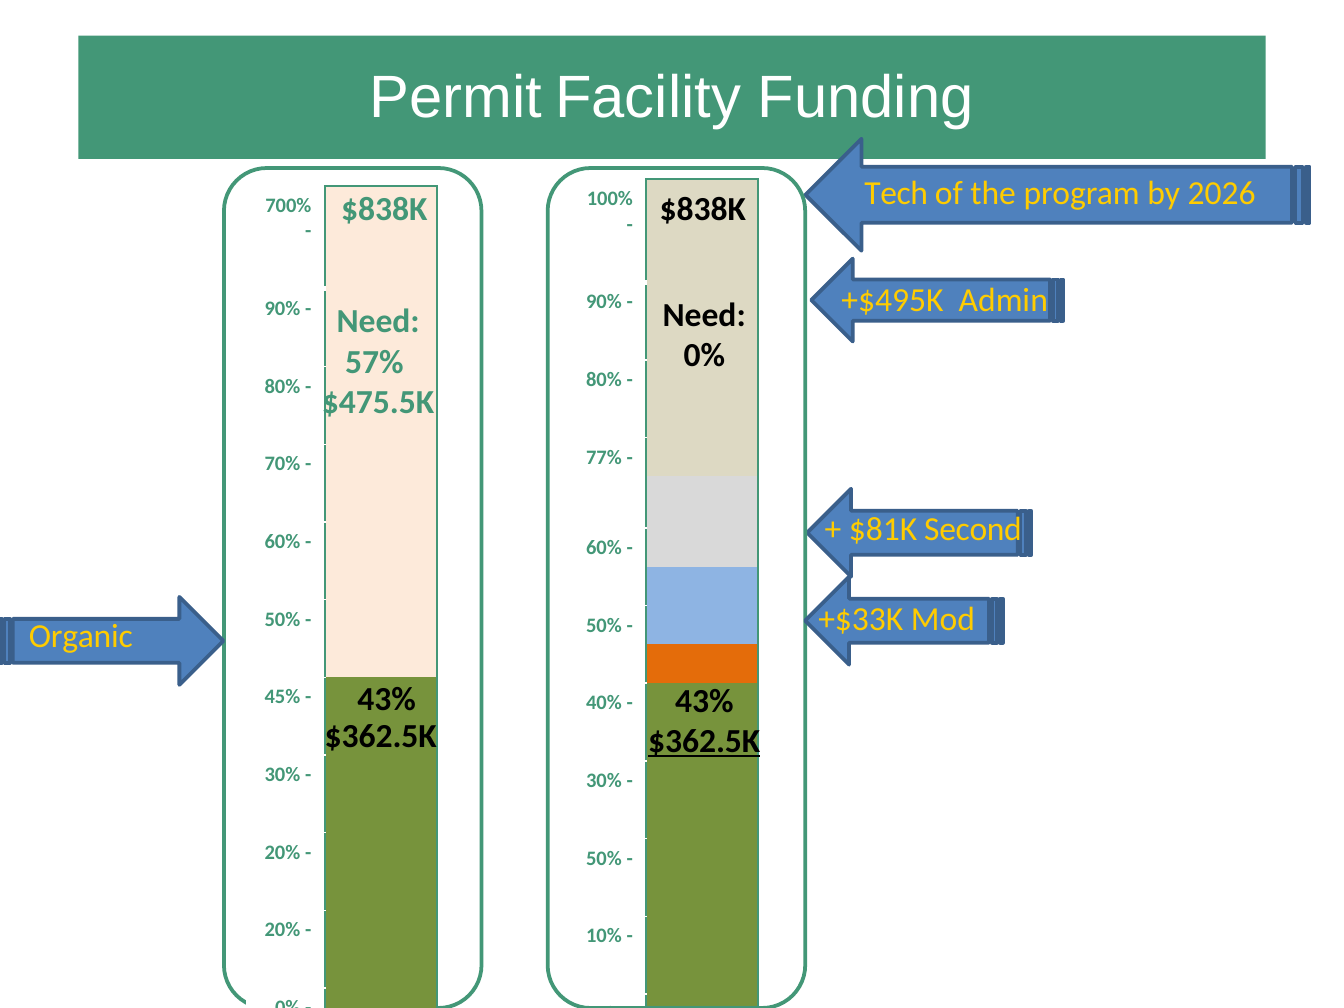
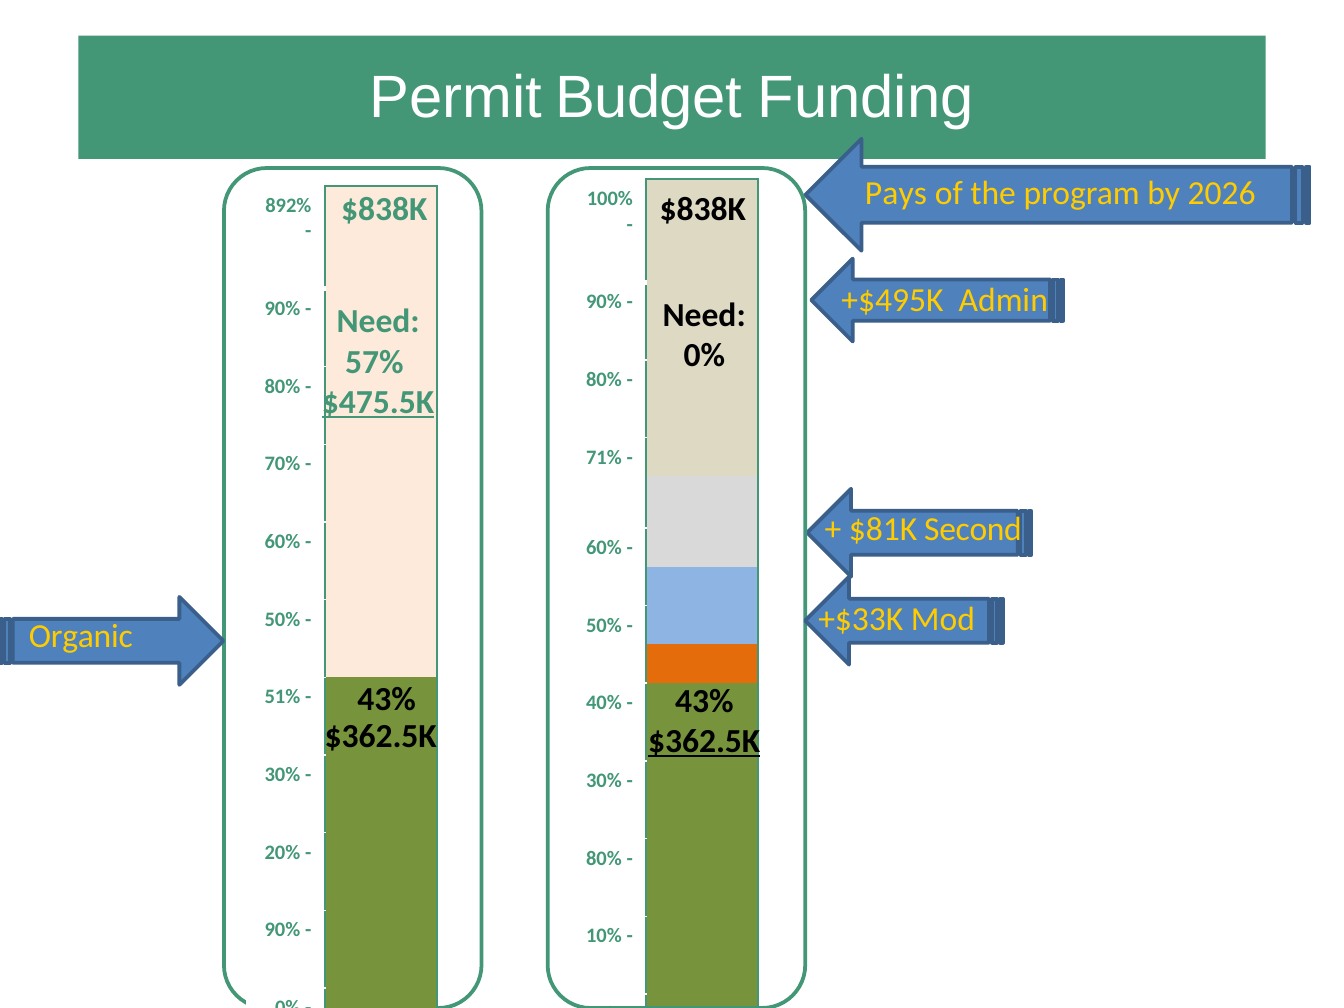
Facility: Facility -> Budget
Tech: Tech -> Pays
700%: 700% -> 892%
$475.5K underline: none -> present
77%: 77% -> 71%
45%: 45% -> 51%
50% at (604, 858): 50% -> 80%
20% at (282, 930): 20% -> 90%
